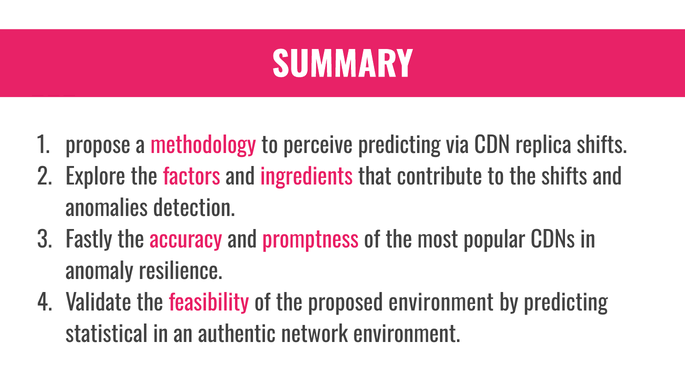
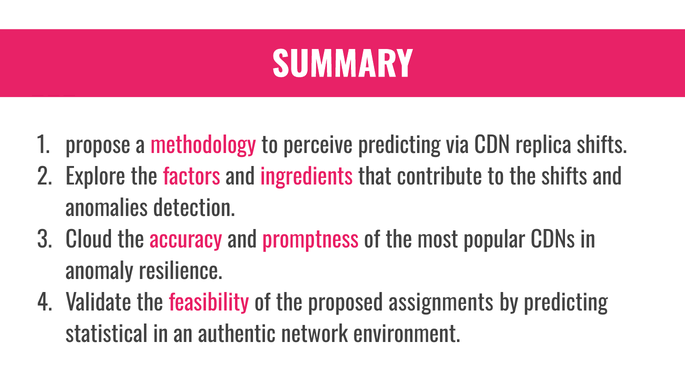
Fastly: Fastly -> Cloud
proposed environment: environment -> assignments
